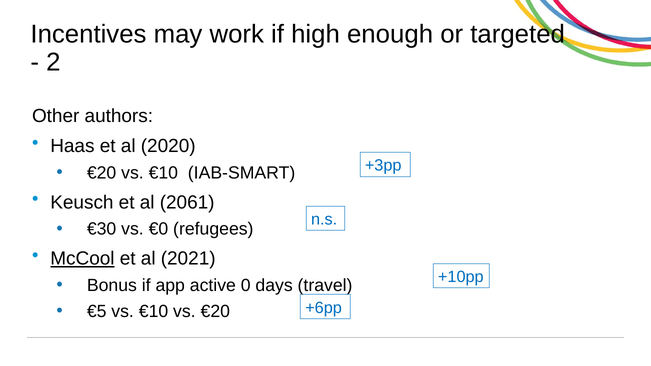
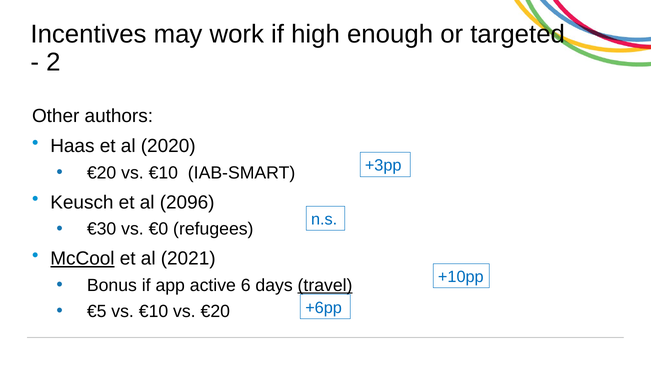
2061: 2061 -> 2096
0: 0 -> 6
travel underline: none -> present
